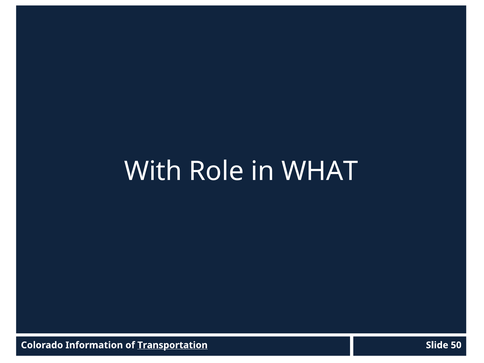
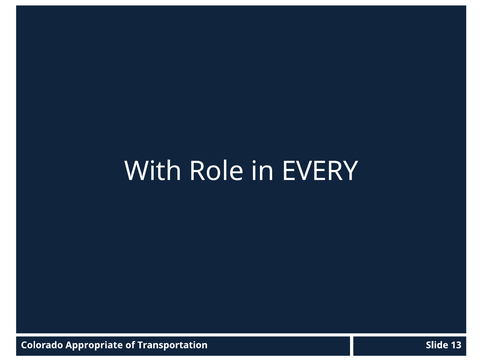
WHAT: WHAT -> EVERY
Information: Information -> Appropriate
Transportation underline: present -> none
50: 50 -> 13
